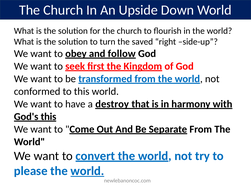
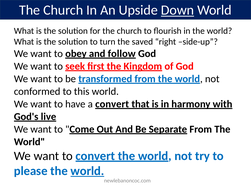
Down underline: none -> present
a destroy: destroy -> convert
God's this: this -> live
